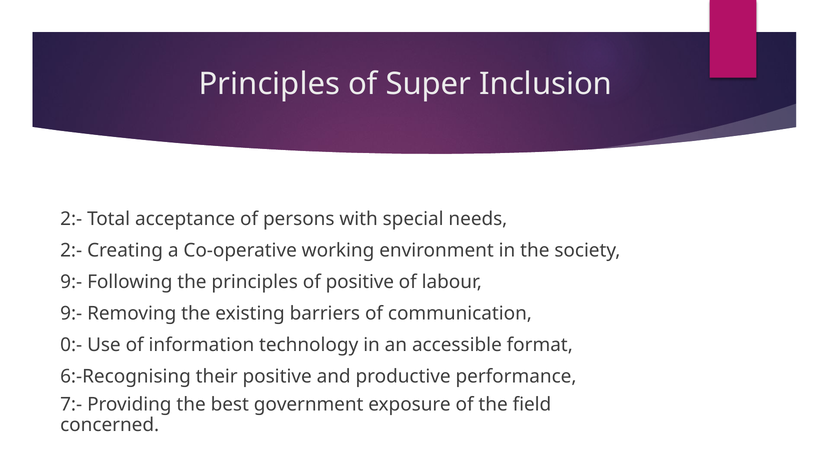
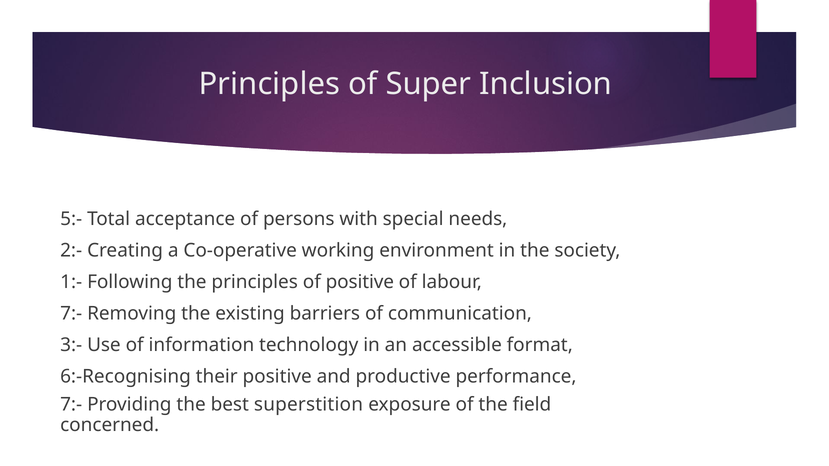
2:- at (71, 219): 2:- -> 5:-
9:- at (71, 282): 9:- -> 1:-
9:- at (71, 314): 9:- -> 7:-
0:-: 0:- -> 3:-
government: government -> superstition
